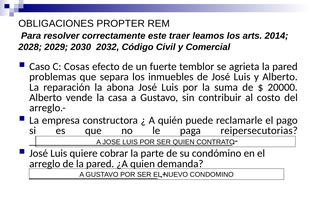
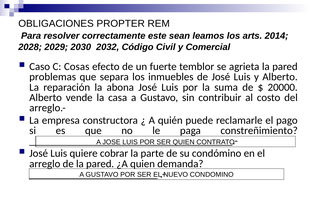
traer: traer -> sean
reipersecutorias: reipersecutorias -> constreñimiento
